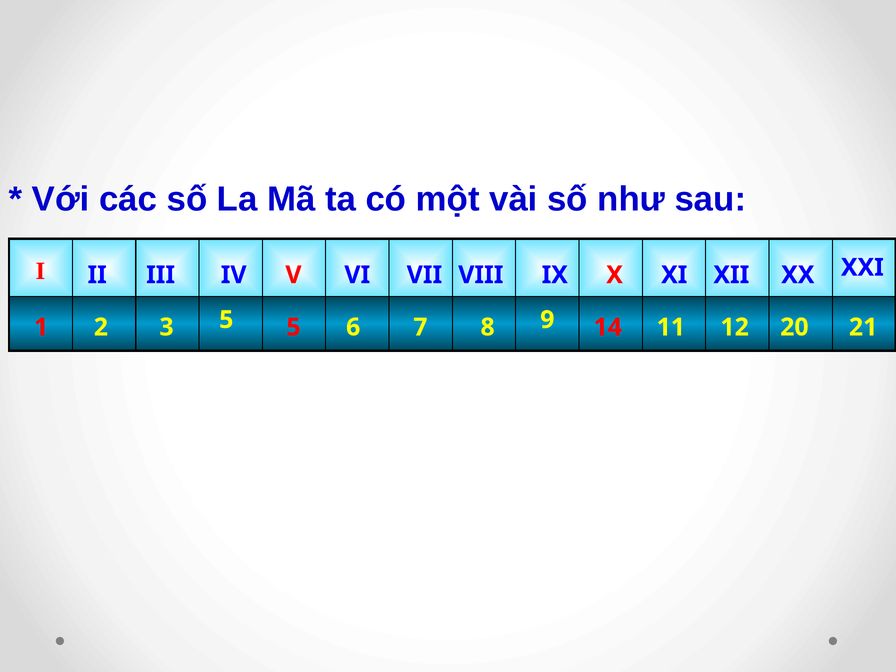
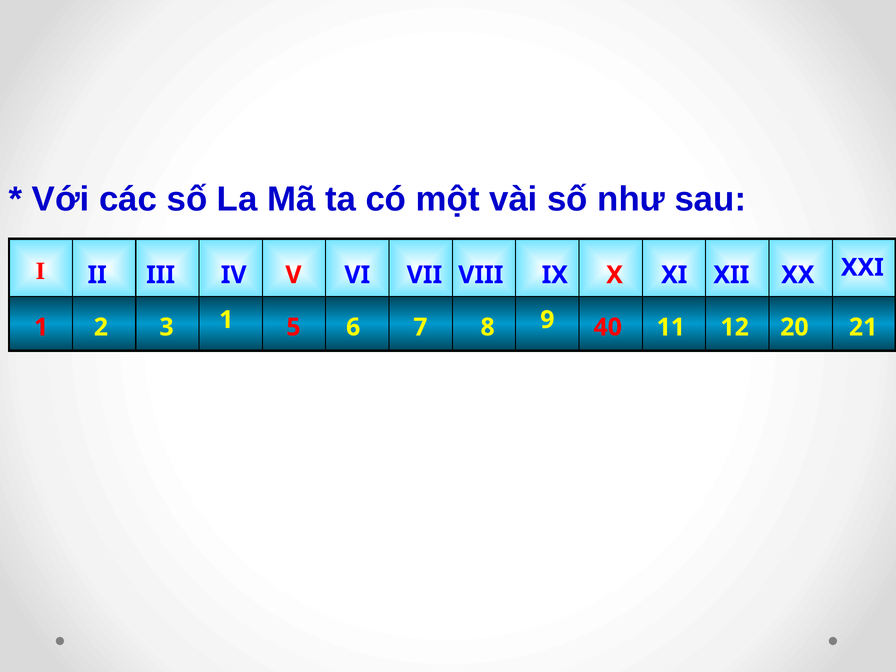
3 5: 5 -> 1
14: 14 -> 40
